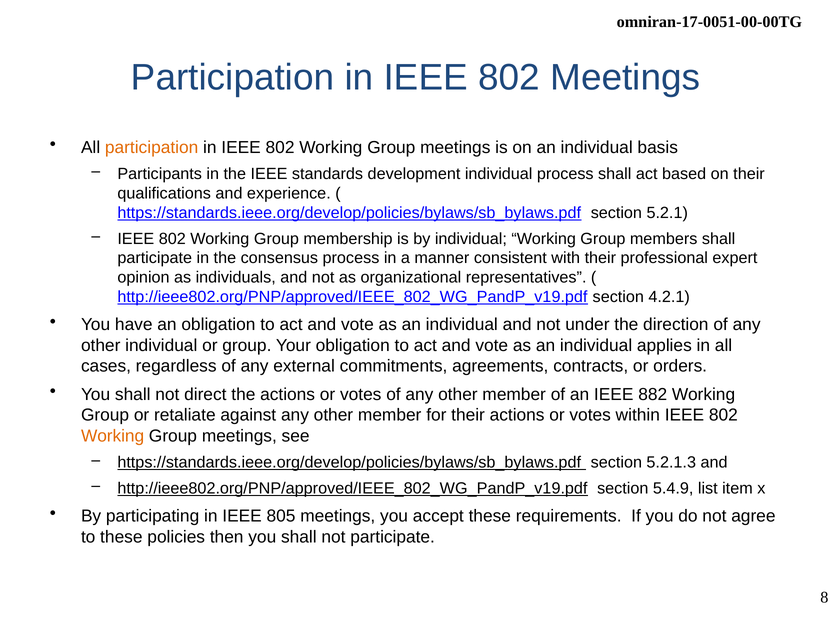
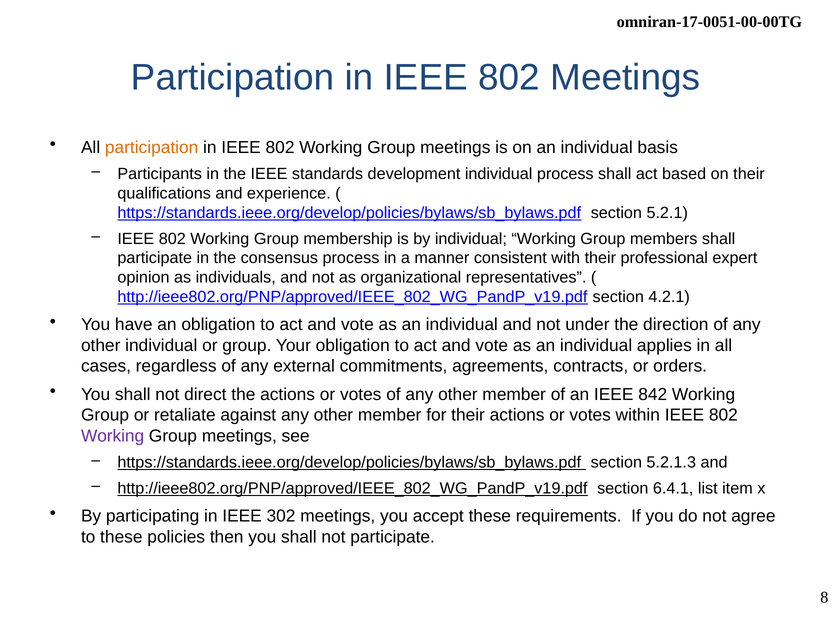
882: 882 -> 842
Working at (113, 436) colour: orange -> purple
5.4.9: 5.4.9 -> 6.4.1
805: 805 -> 302
